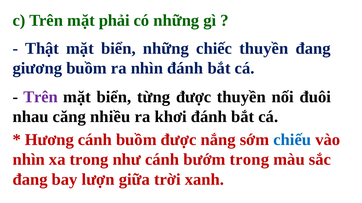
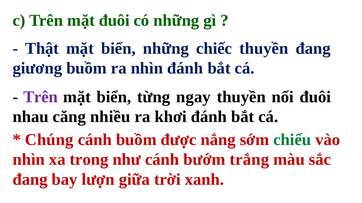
mặt phải: phải -> đuôi
từng được: được -> ngay
Hương: Hương -> Chúng
chiếu colour: blue -> green
bướm trong: trong -> trắng
